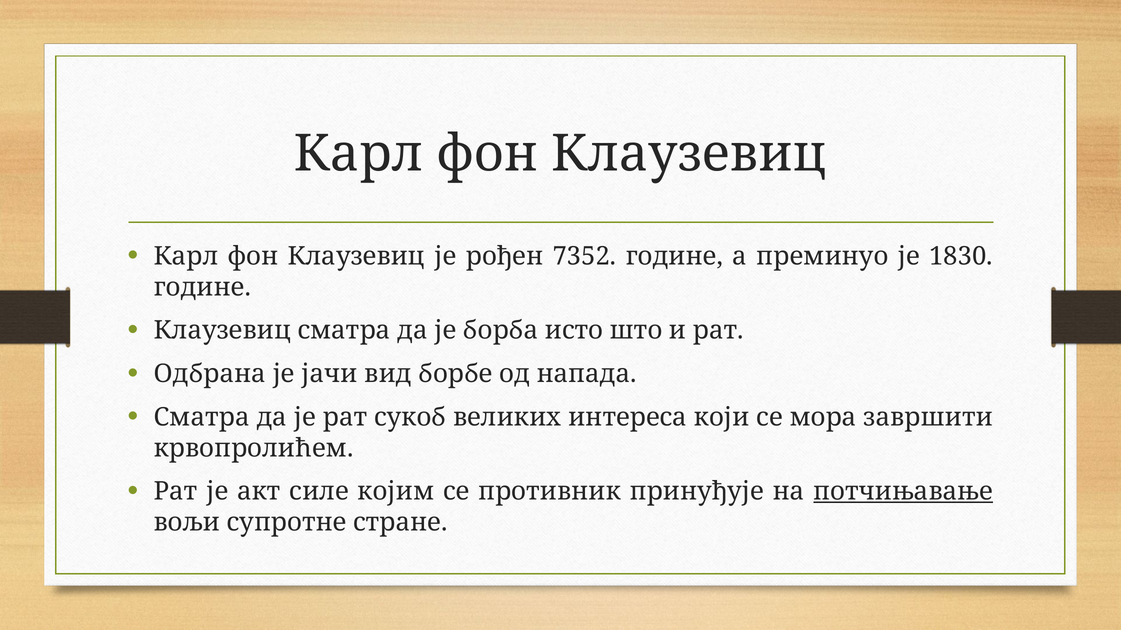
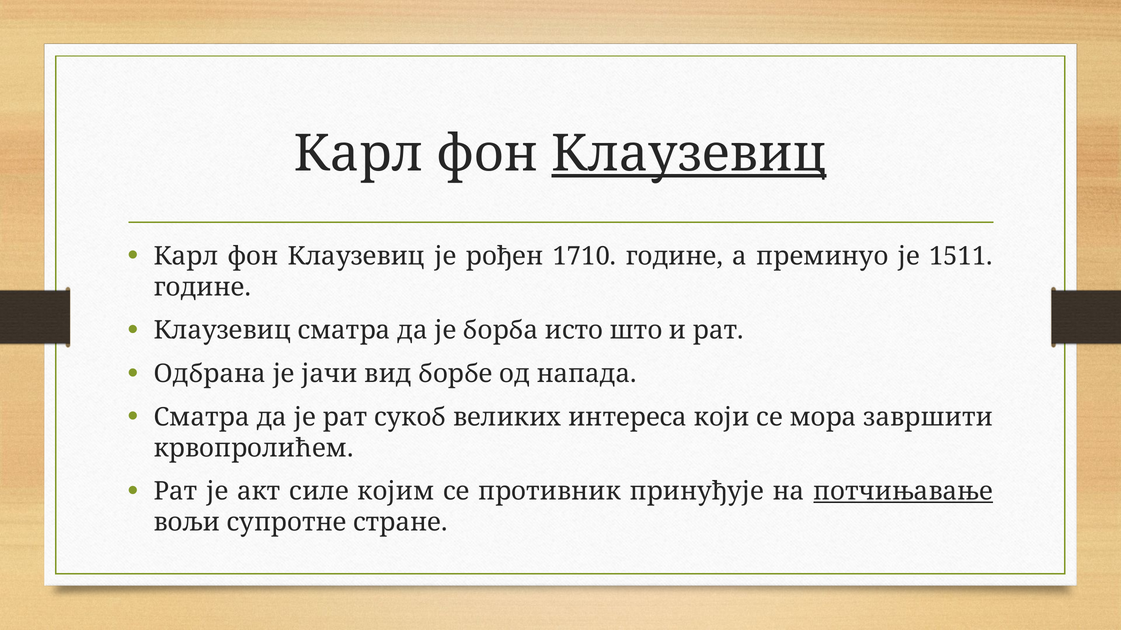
Клаузевиц at (689, 154) underline: none -> present
7352: 7352 -> 1710
1830: 1830 -> 1511
